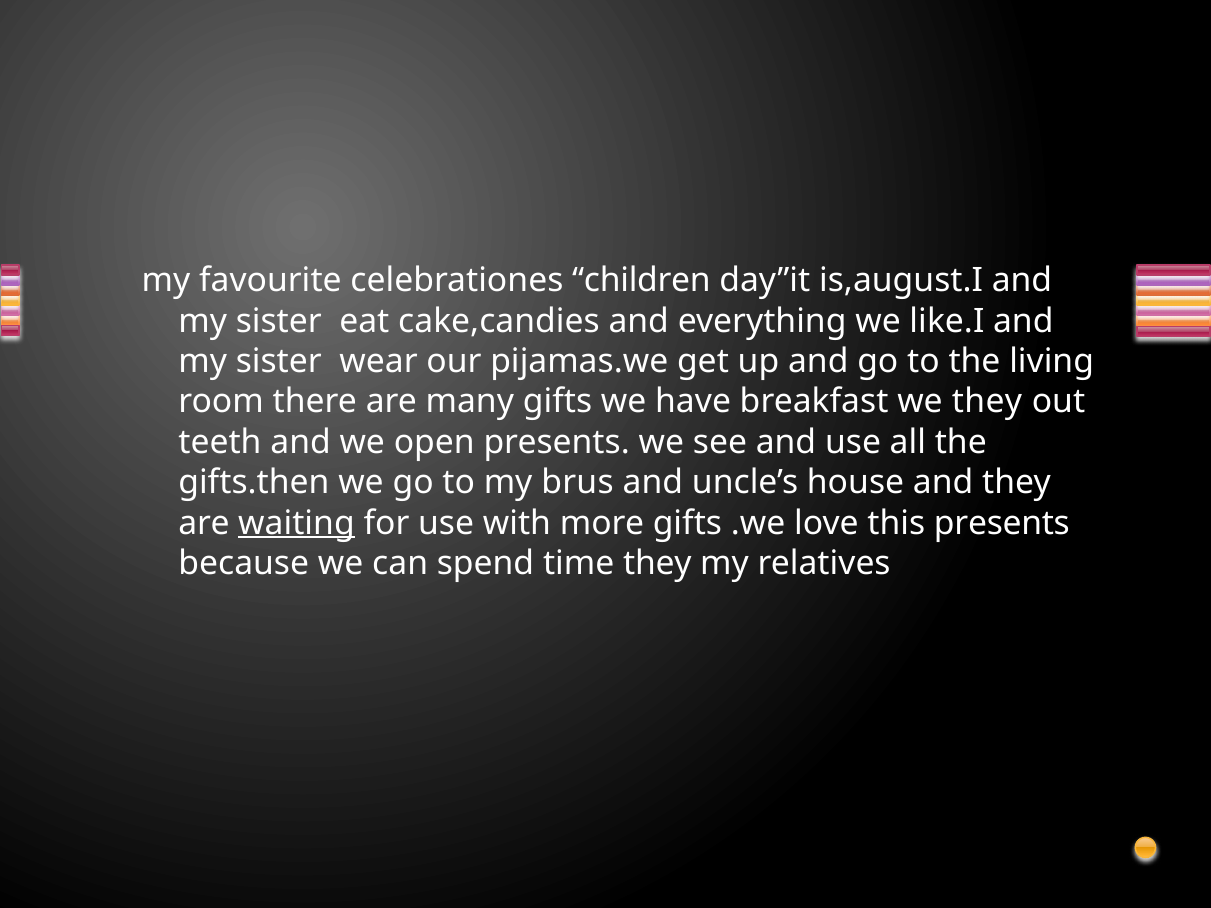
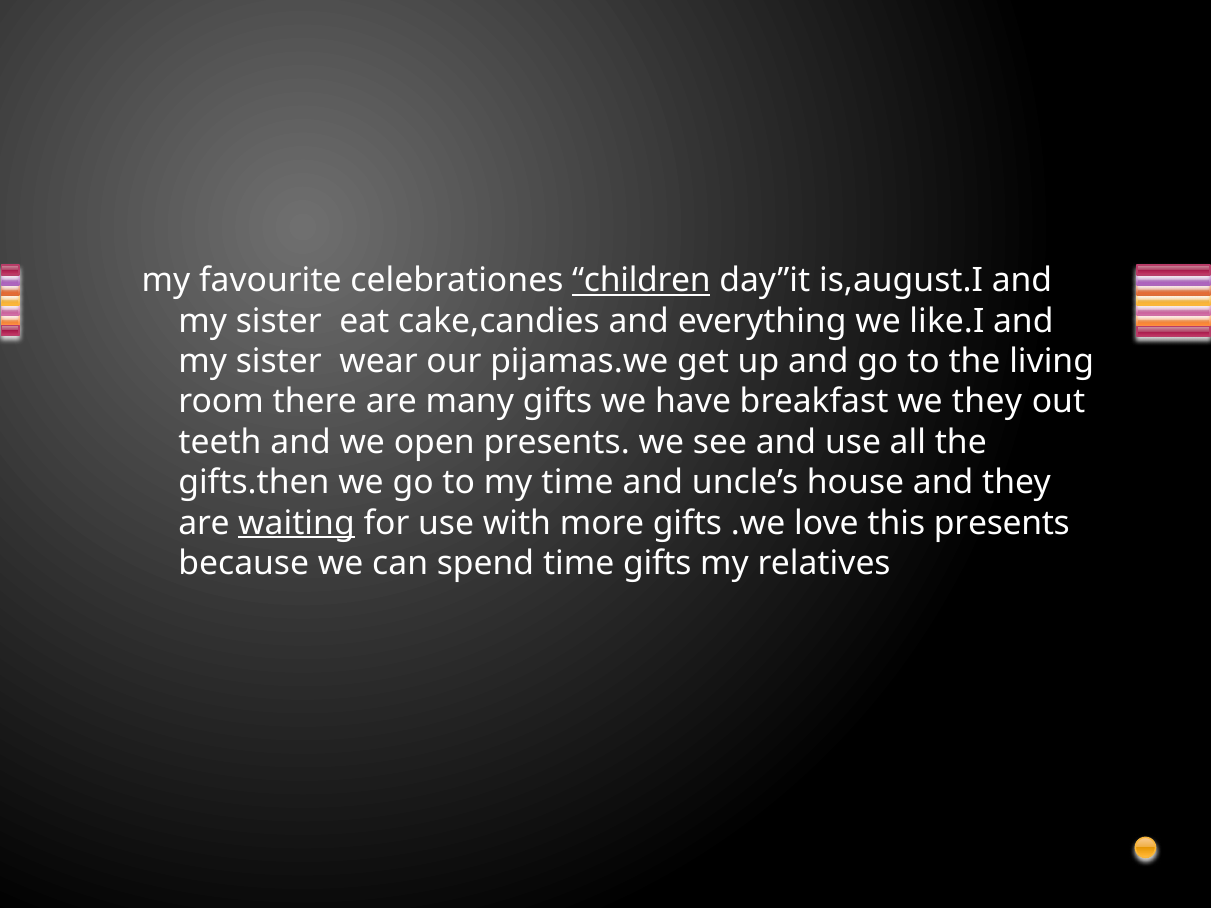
children underline: none -> present
my brus: brus -> time
time they: they -> gifts
